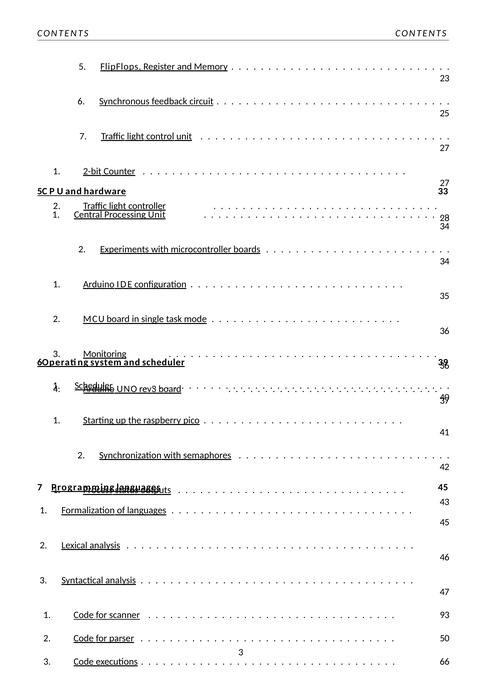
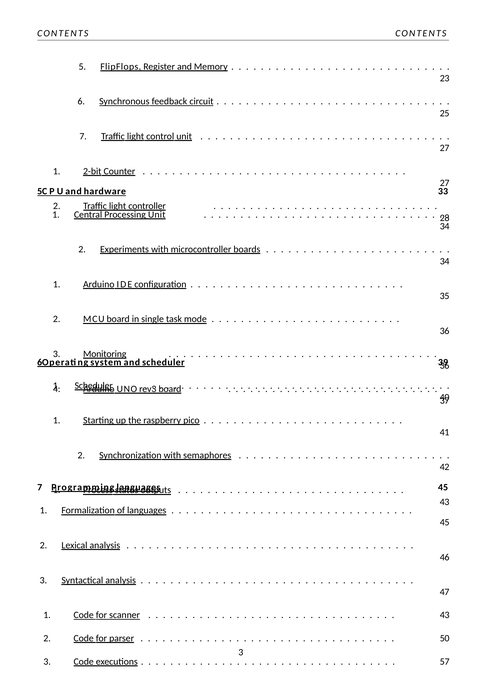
93 at (445, 615): 93 -> 43
66: 66 -> 57
